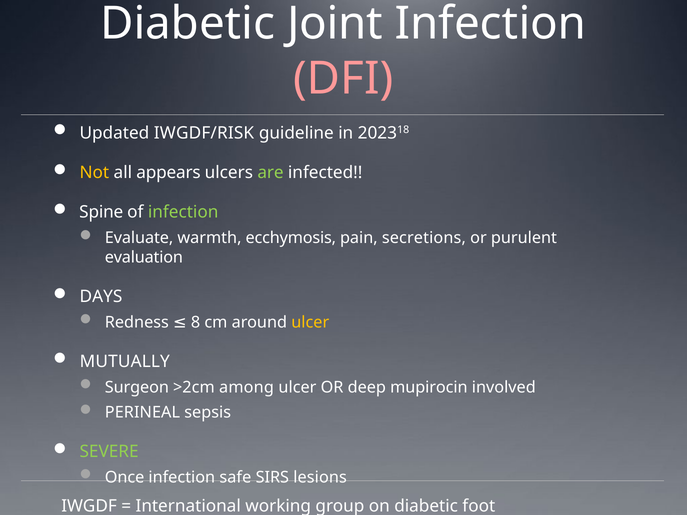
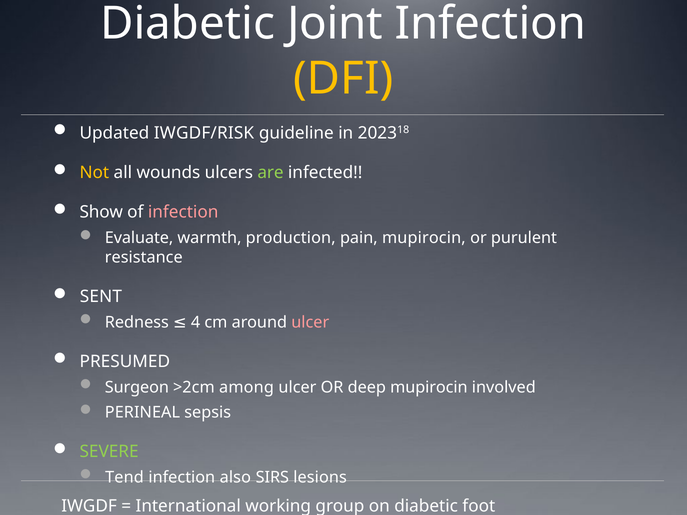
DFI colour: pink -> yellow
appears: appears -> wounds
Spine: Spine -> Show
infection at (183, 212) colour: light green -> pink
ecchymosis: ecchymosis -> production
pain secretions: secretions -> mupirocin
evaluation: evaluation -> resistance
DAYS: DAYS -> SENT
8: 8 -> 4
ulcer at (310, 322) colour: yellow -> pink
MUTUALLY: MUTUALLY -> PRESUMED
Once: Once -> Tend
safe: safe -> also
